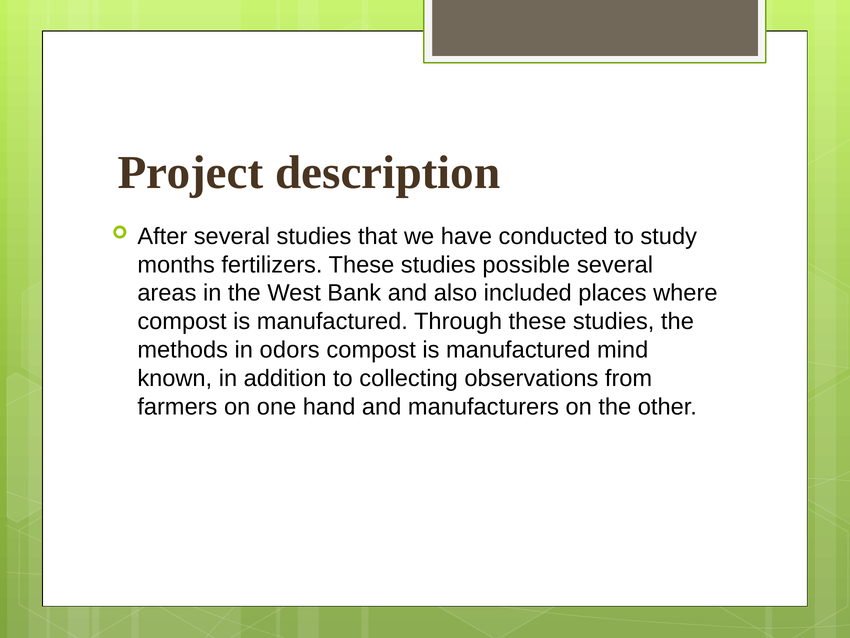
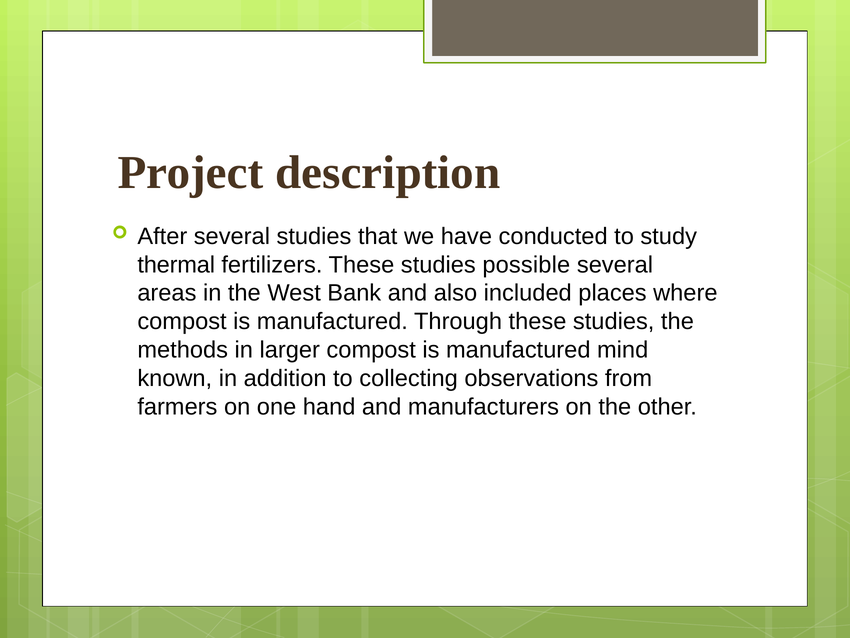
months: months -> thermal
odors: odors -> larger
